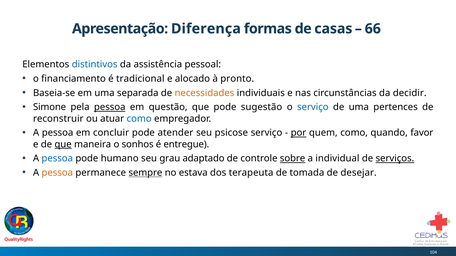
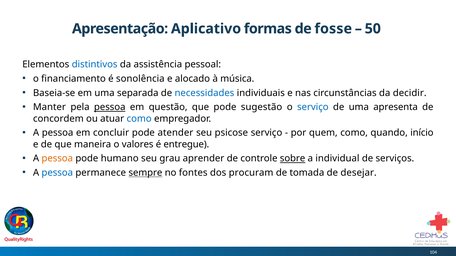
Diferença: Diferença -> Aplicativo
casas: casas -> fosse
66: 66 -> 50
tradicional: tradicional -> sonolência
pronto: pronto -> música
necessidades colour: orange -> blue
Simone: Simone -> Manter
pertences: pertences -> apresenta
reconstruir: reconstruir -> concordem
por underline: present -> none
favor: favor -> início
que at (63, 145) underline: present -> none
sonhos: sonhos -> valores
pessoa at (57, 159) colour: blue -> orange
adaptado: adaptado -> aprender
serviços underline: present -> none
pessoa at (57, 173) colour: orange -> blue
estava: estava -> fontes
terapeuta: terapeuta -> procuram
